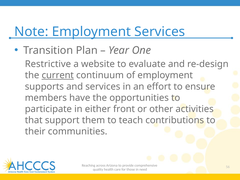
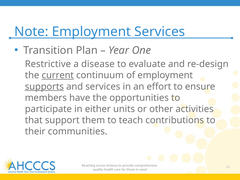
website: website -> disease
supports underline: none -> present
front: front -> units
